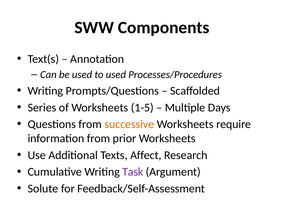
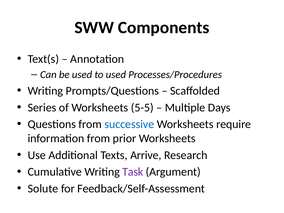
1-5: 1-5 -> 5-5
successive colour: orange -> blue
Affect: Affect -> Arrive
